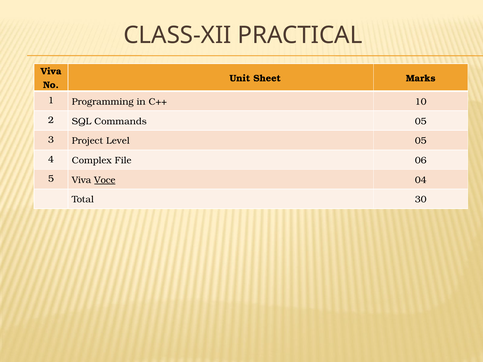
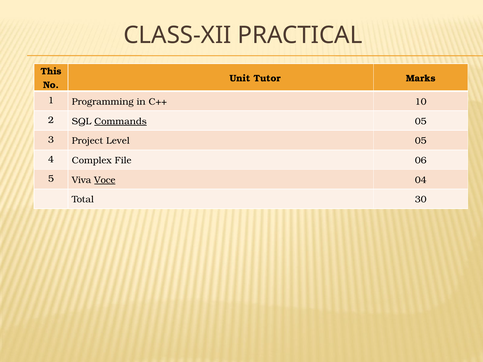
Viva at (51, 71): Viva -> This
Sheet: Sheet -> Tutor
Commands underline: none -> present
